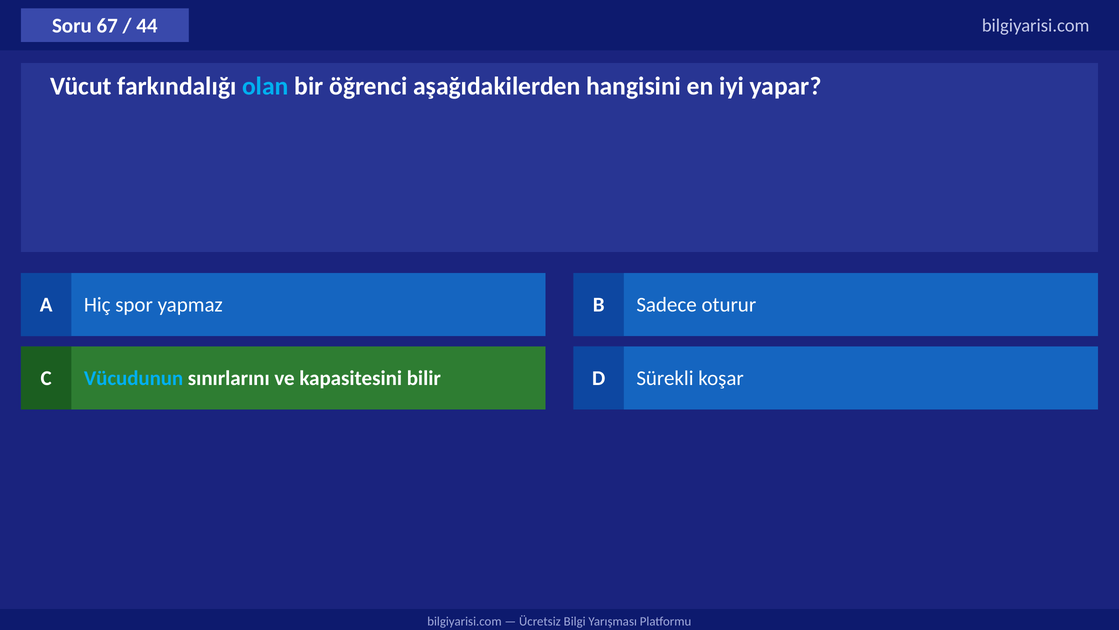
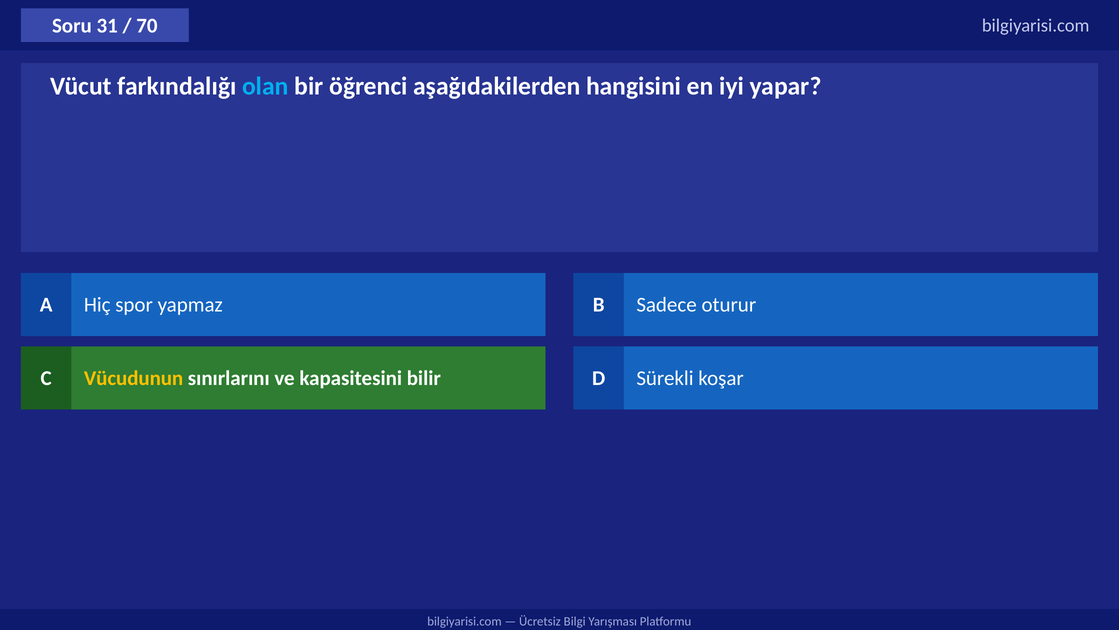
67: 67 -> 31
44: 44 -> 70
Vücudunun colour: light blue -> yellow
